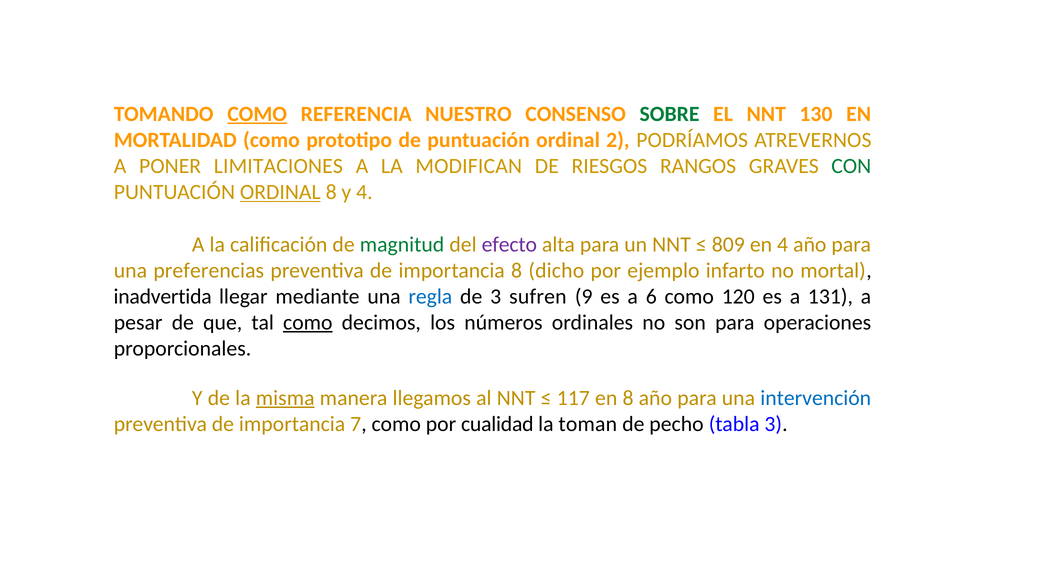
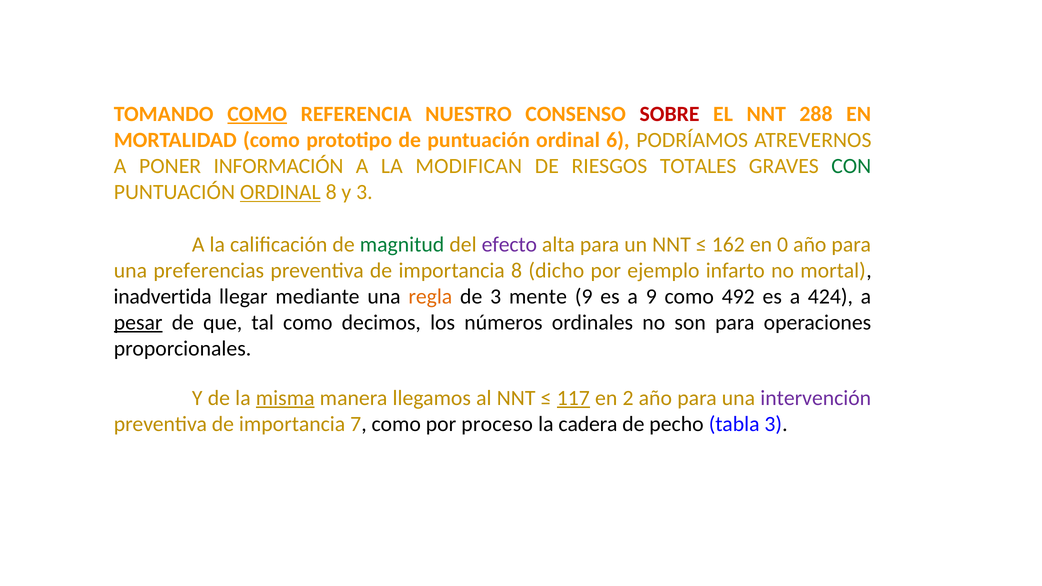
SOBRE colour: green -> red
130: 130 -> 288
2: 2 -> 6
LIMITACIONES: LIMITACIONES -> INFORMACIÓN
RANGOS: RANGOS -> TOTALES
y 4: 4 -> 3
809: 809 -> 162
en 4: 4 -> 0
regla colour: blue -> orange
sufren: sufren -> mente
a 6: 6 -> 9
120: 120 -> 492
131: 131 -> 424
pesar underline: none -> present
como at (308, 323) underline: present -> none
117 underline: none -> present
en 8: 8 -> 2
intervención colour: blue -> purple
cualidad: cualidad -> proceso
toman: toman -> cadera
